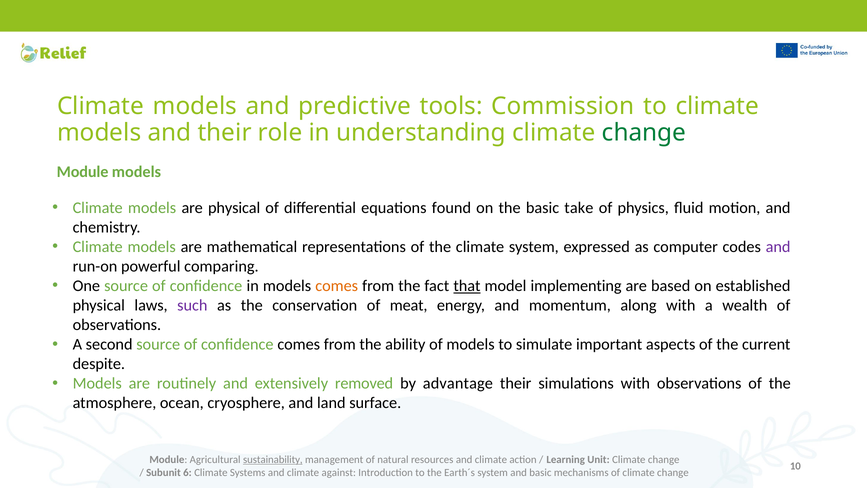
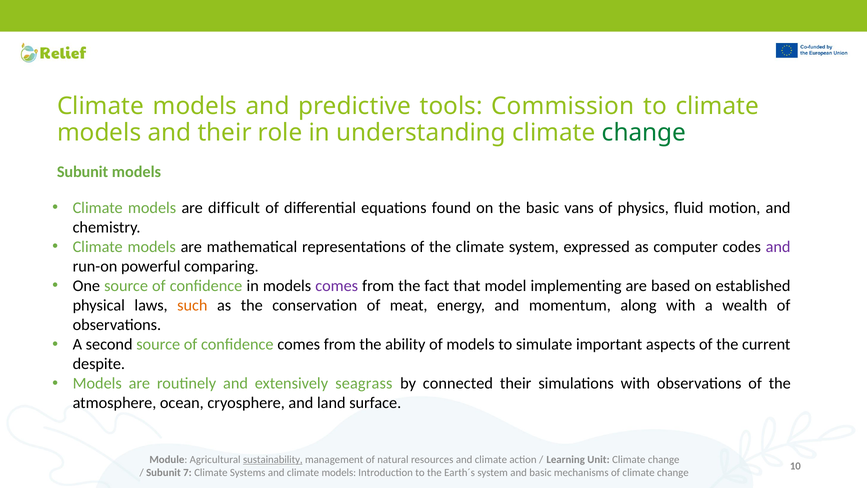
Module at (83, 172): Module -> Subunit
are physical: physical -> difficult
take: take -> vans
comes at (337, 286) colour: orange -> purple
that underline: present -> none
such colour: purple -> orange
removed: removed -> seagrass
advantage: advantage -> connected
6: 6 -> 7
and climate against: against -> models
